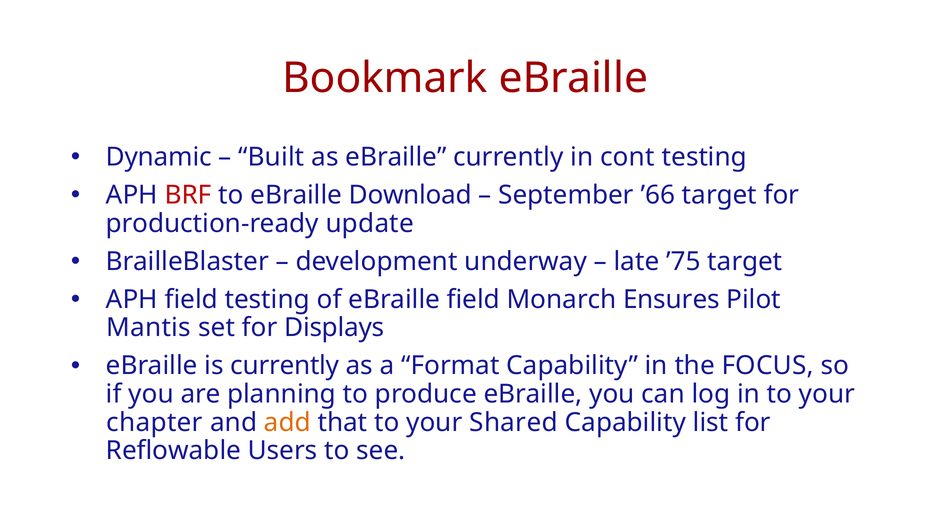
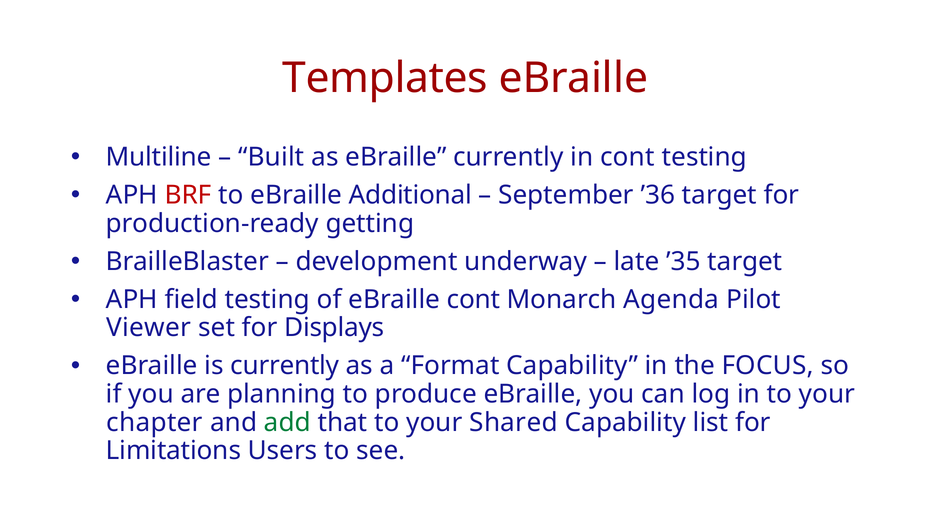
Bookmark: Bookmark -> Templates
Dynamic: Dynamic -> Multiline
Download: Download -> Additional
’66: ’66 -> ’36
update: update -> getting
’75: ’75 -> ’35
eBraille field: field -> cont
Ensures: Ensures -> Agenda
Mantis: Mantis -> Viewer
add colour: orange -> green
Reflowable: Reflowable -> Limitations
